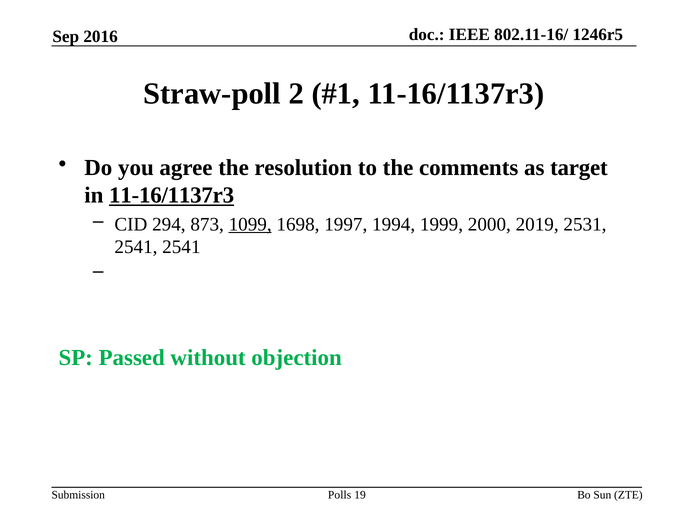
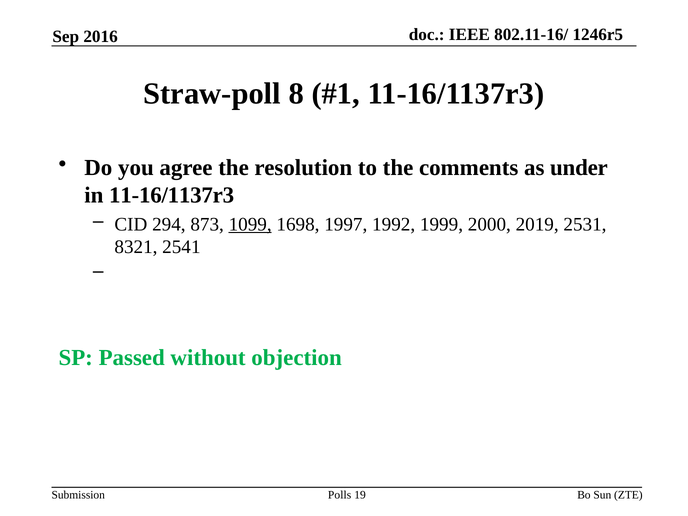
2: 2 -> 8
target: target -> under
11-16/1137r3 at (172, 195) underline: present -> none
1994: 1994 -> 1992
2541 at (136, 247): 2541 -> 8321
